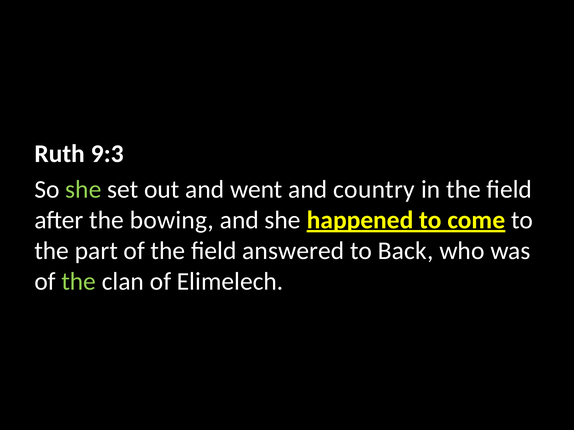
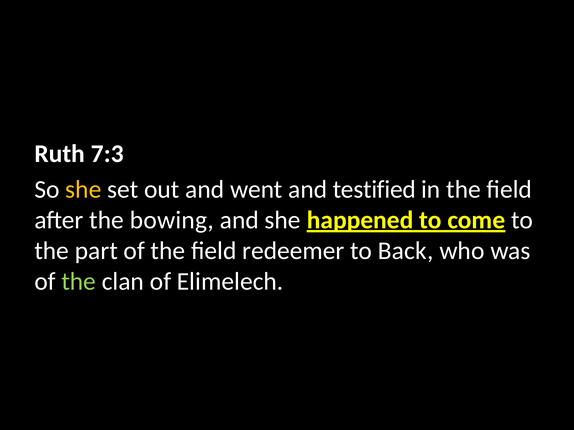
9:3: 9:3 -> 7:3
she at (83, 190) colour: light green -> yellow
country: country -> testified
answered: answered -> redeemer
